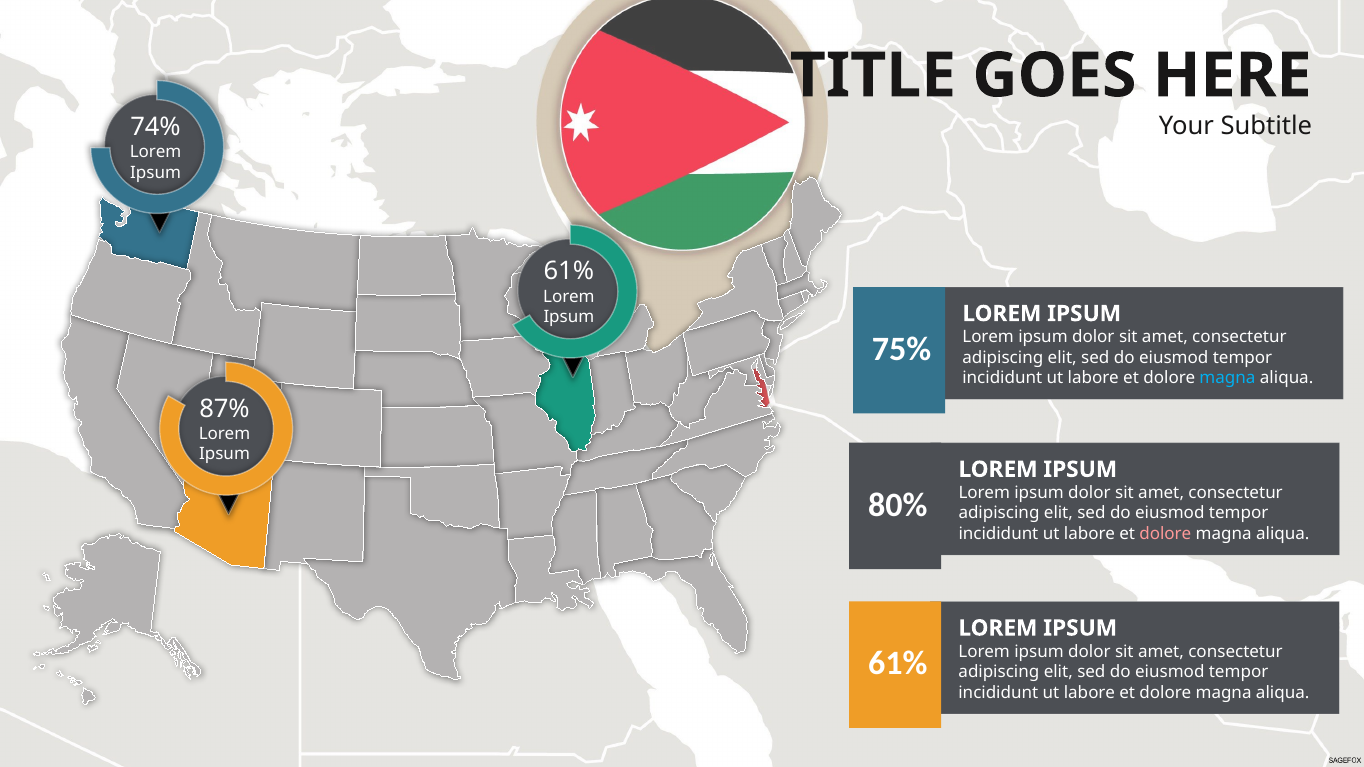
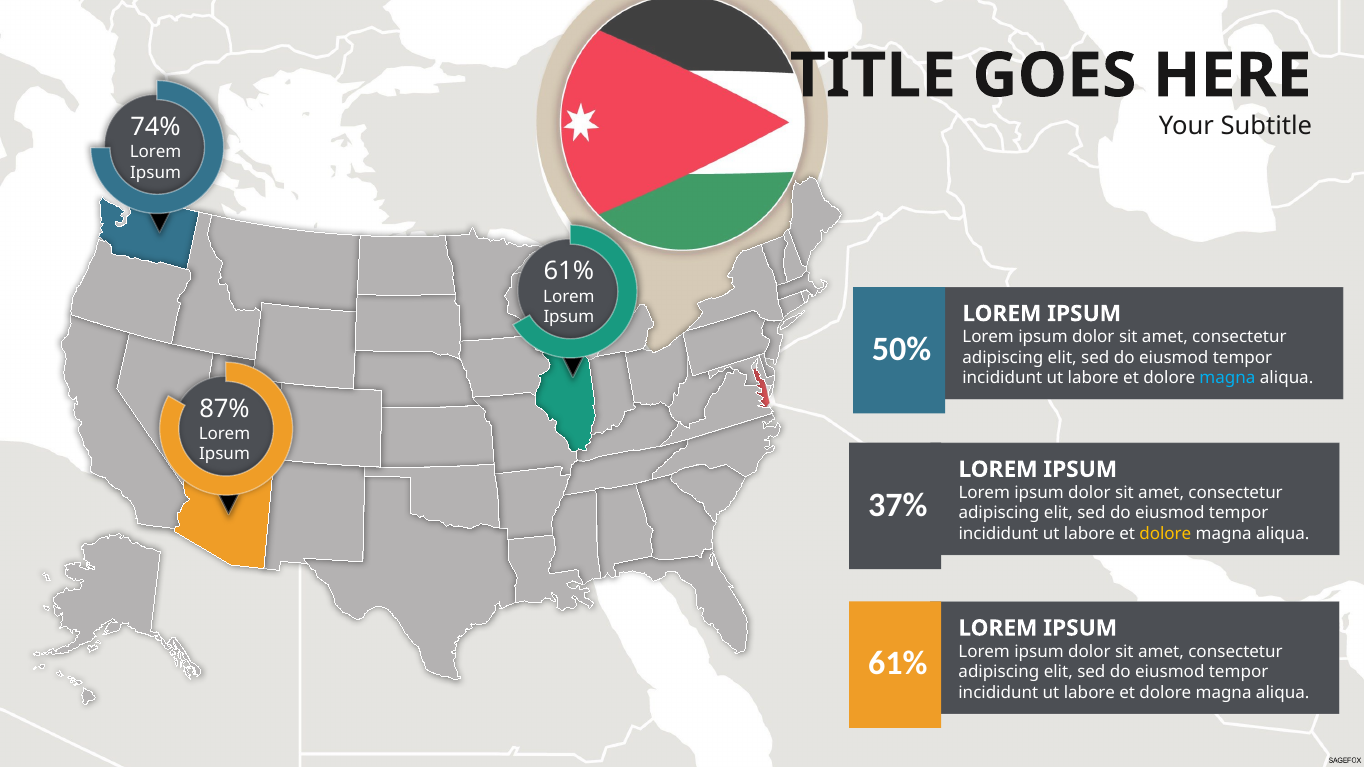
75%: 75% -> 50%
80%: 80% -> 37%
dolore at (1165, 534) colour: pink -> yellow
